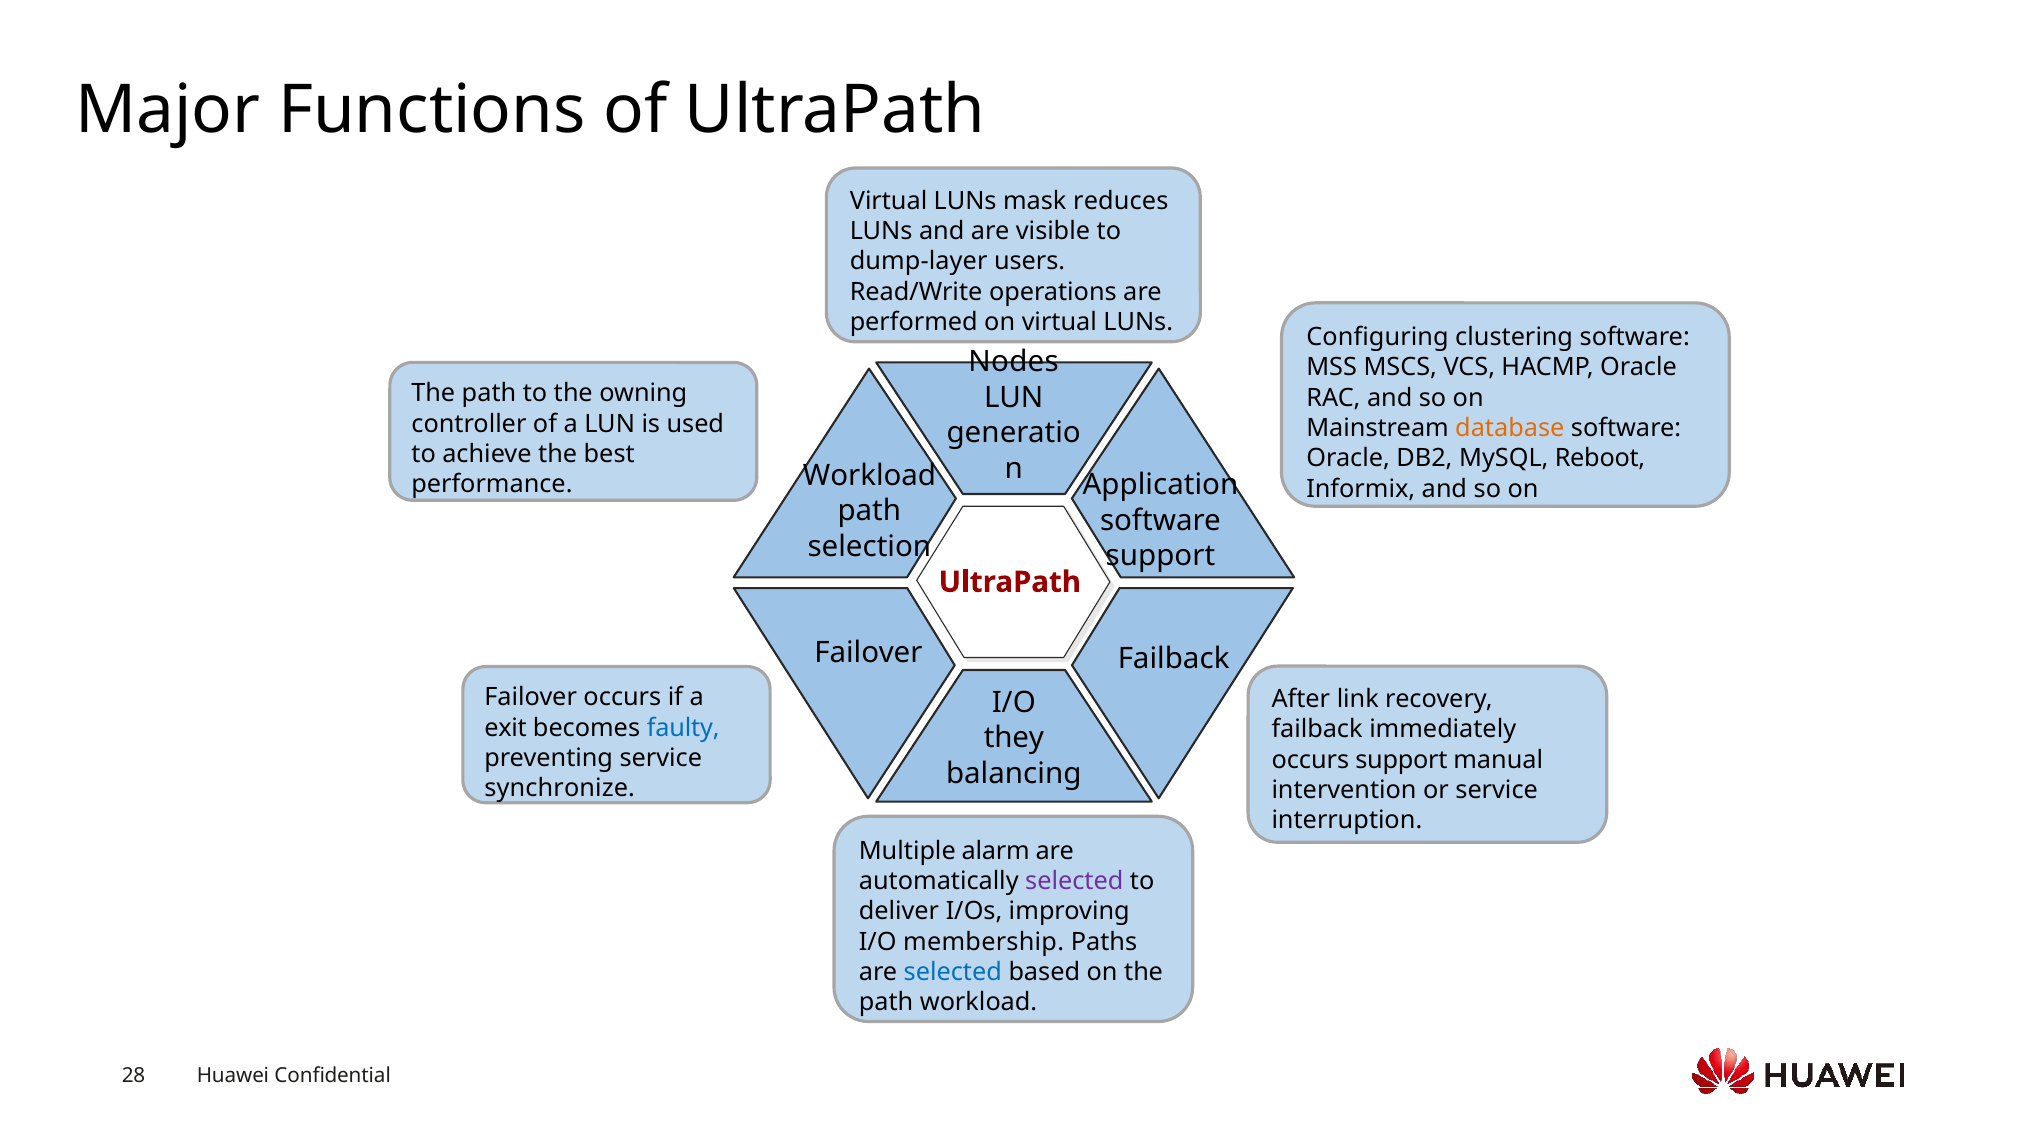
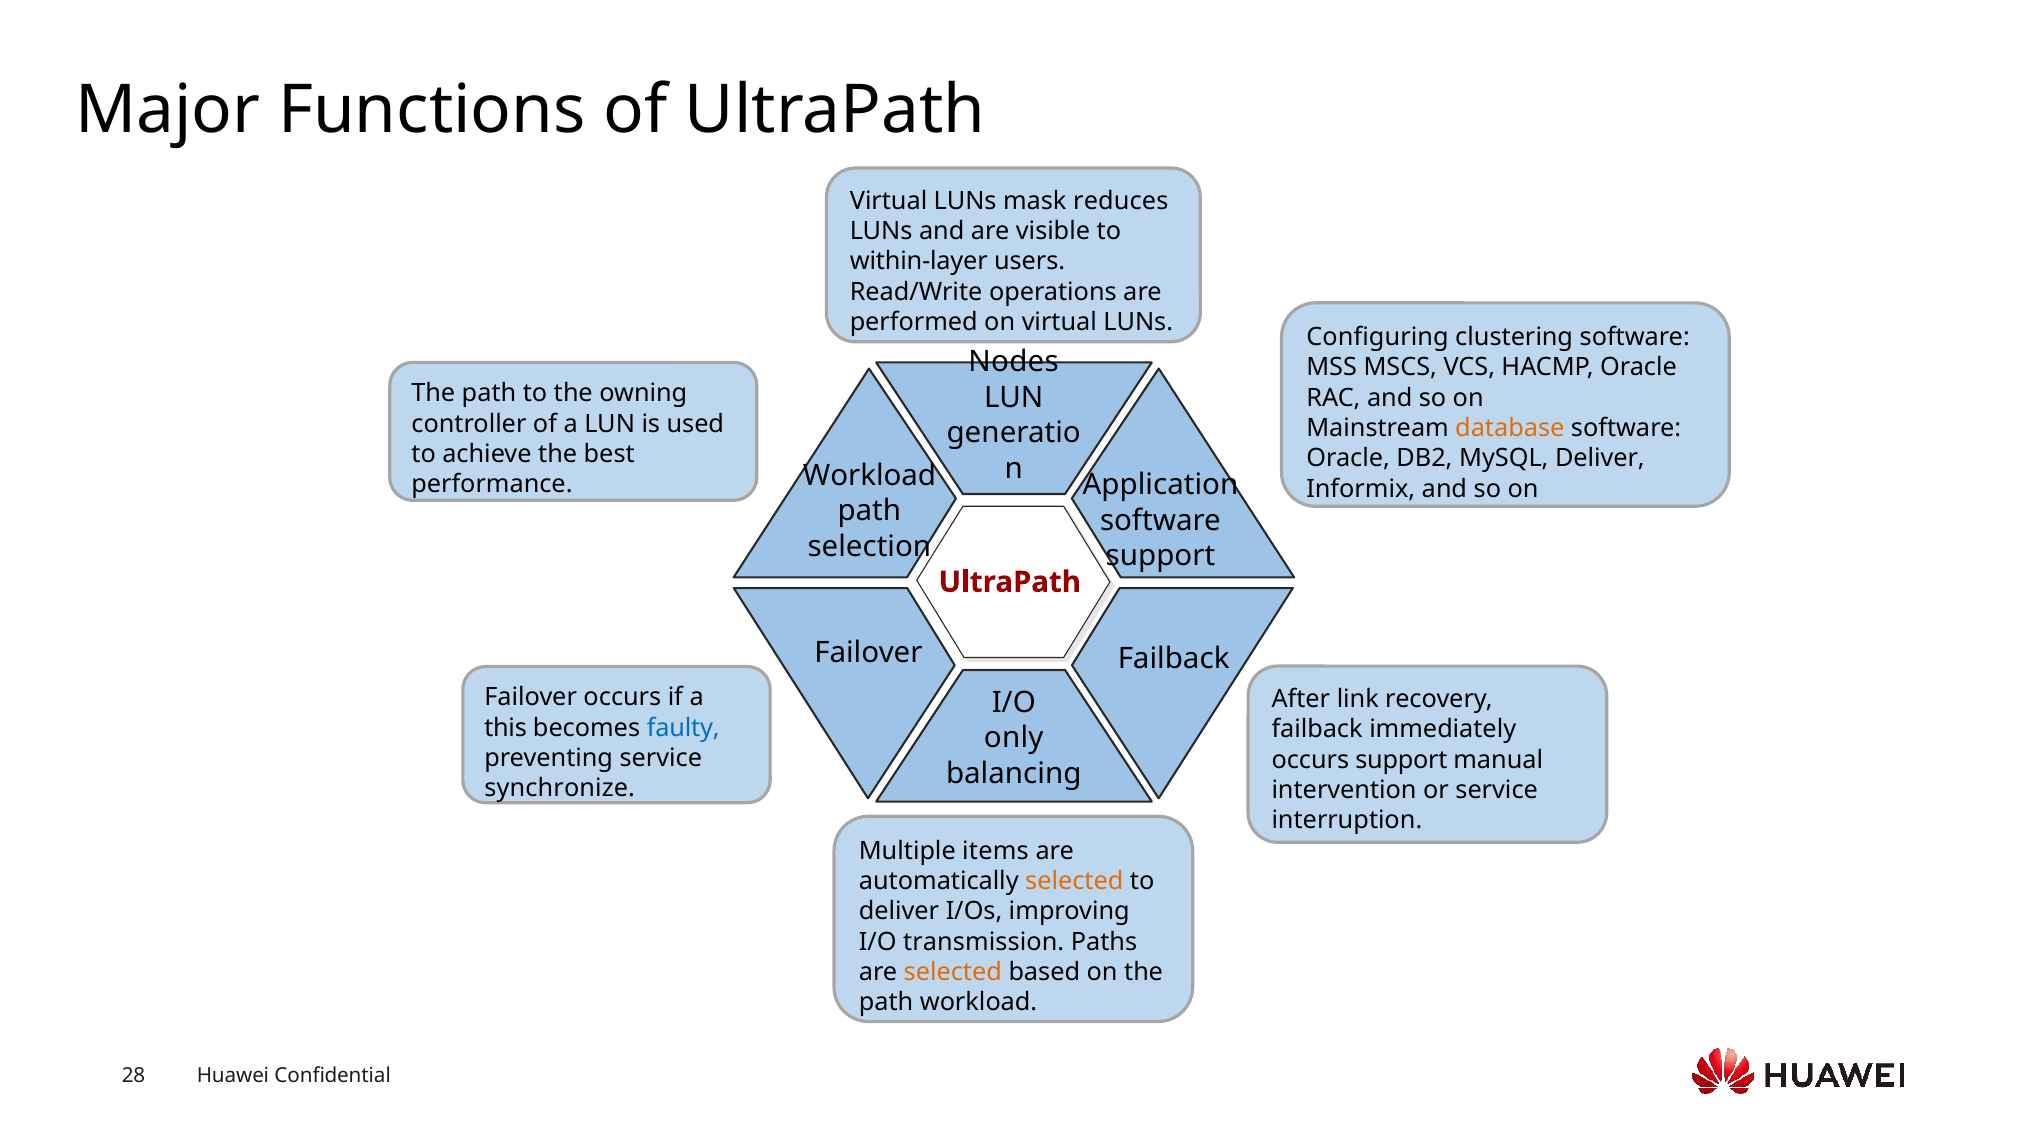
dump-layer: dump-layer -> within-layer
MySQL Reboot: Reboot -> Deliver
exit: exit -> this
they: they -> only
alarm: alarm -> items
selected at (1074, 881) colour: purple -> orange
membership: membership -> transmission
selected at (953, 972) colour: blue -> orange
